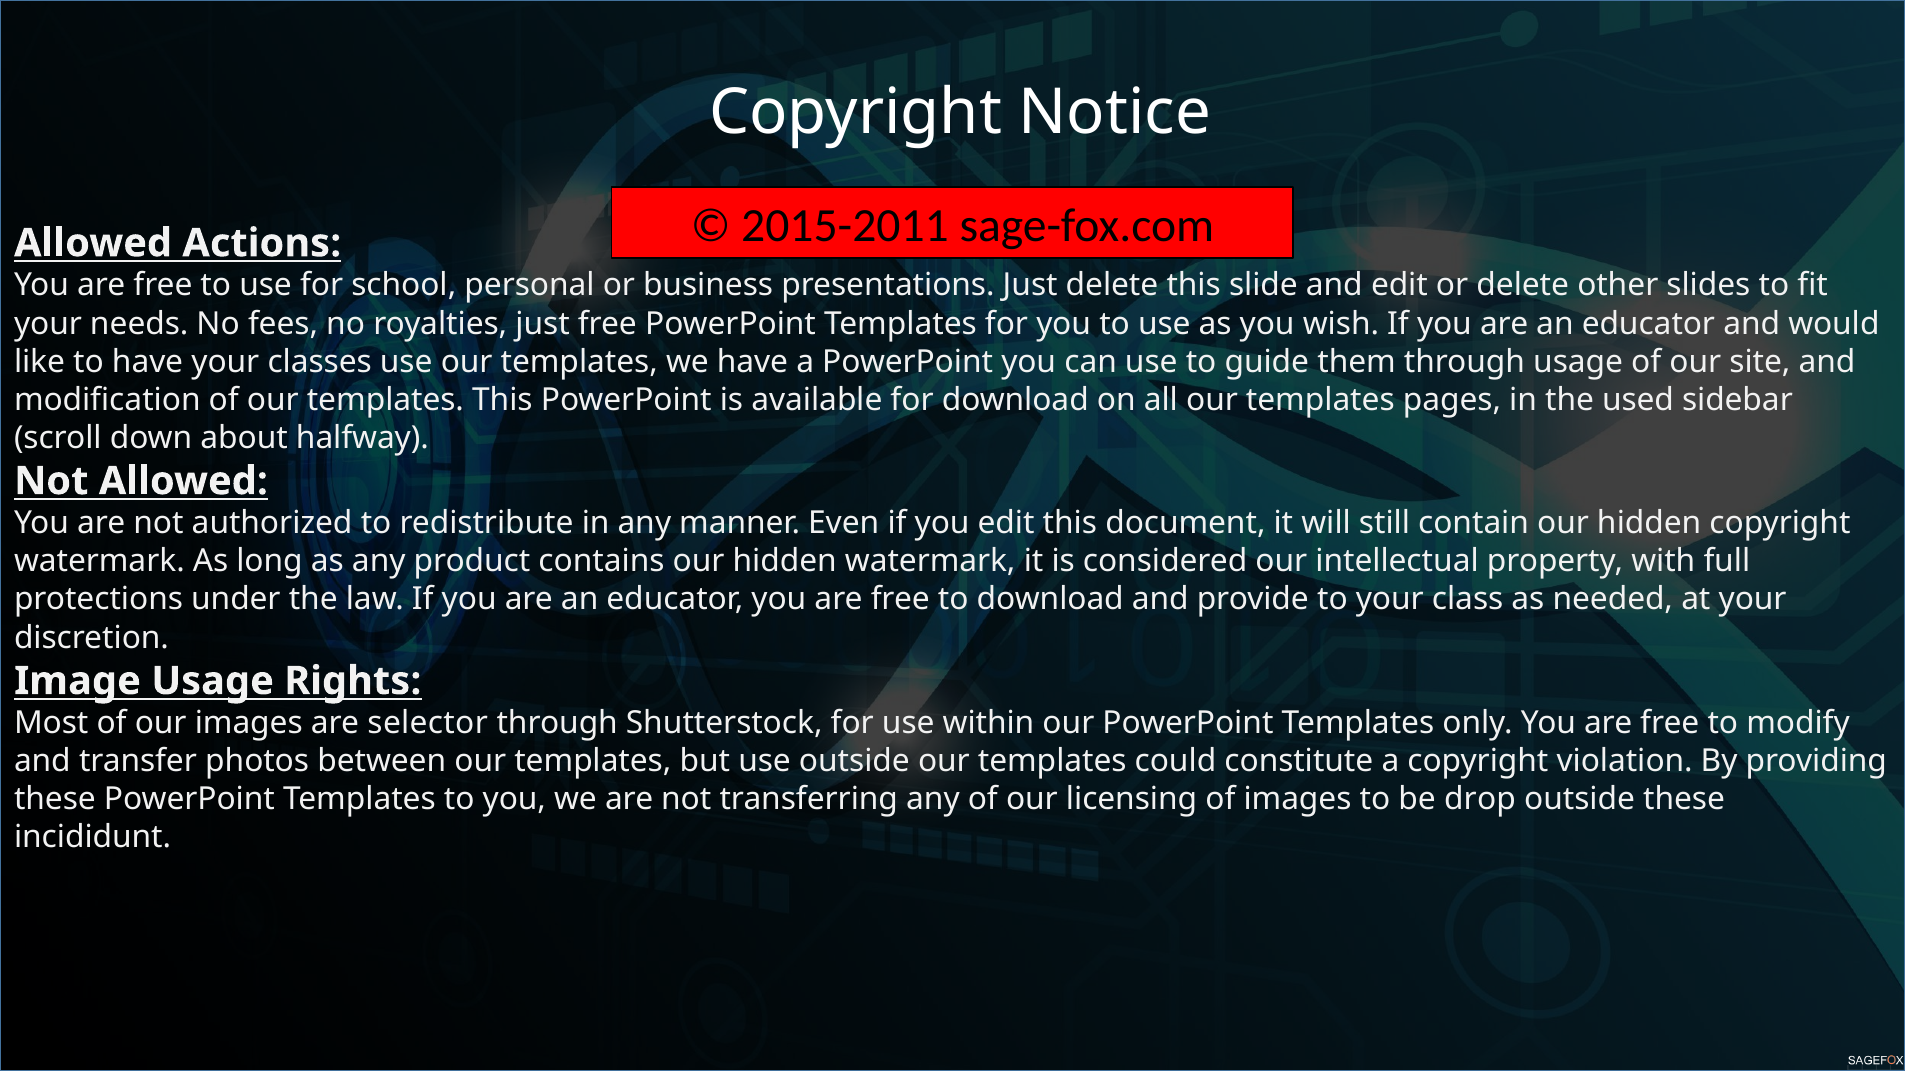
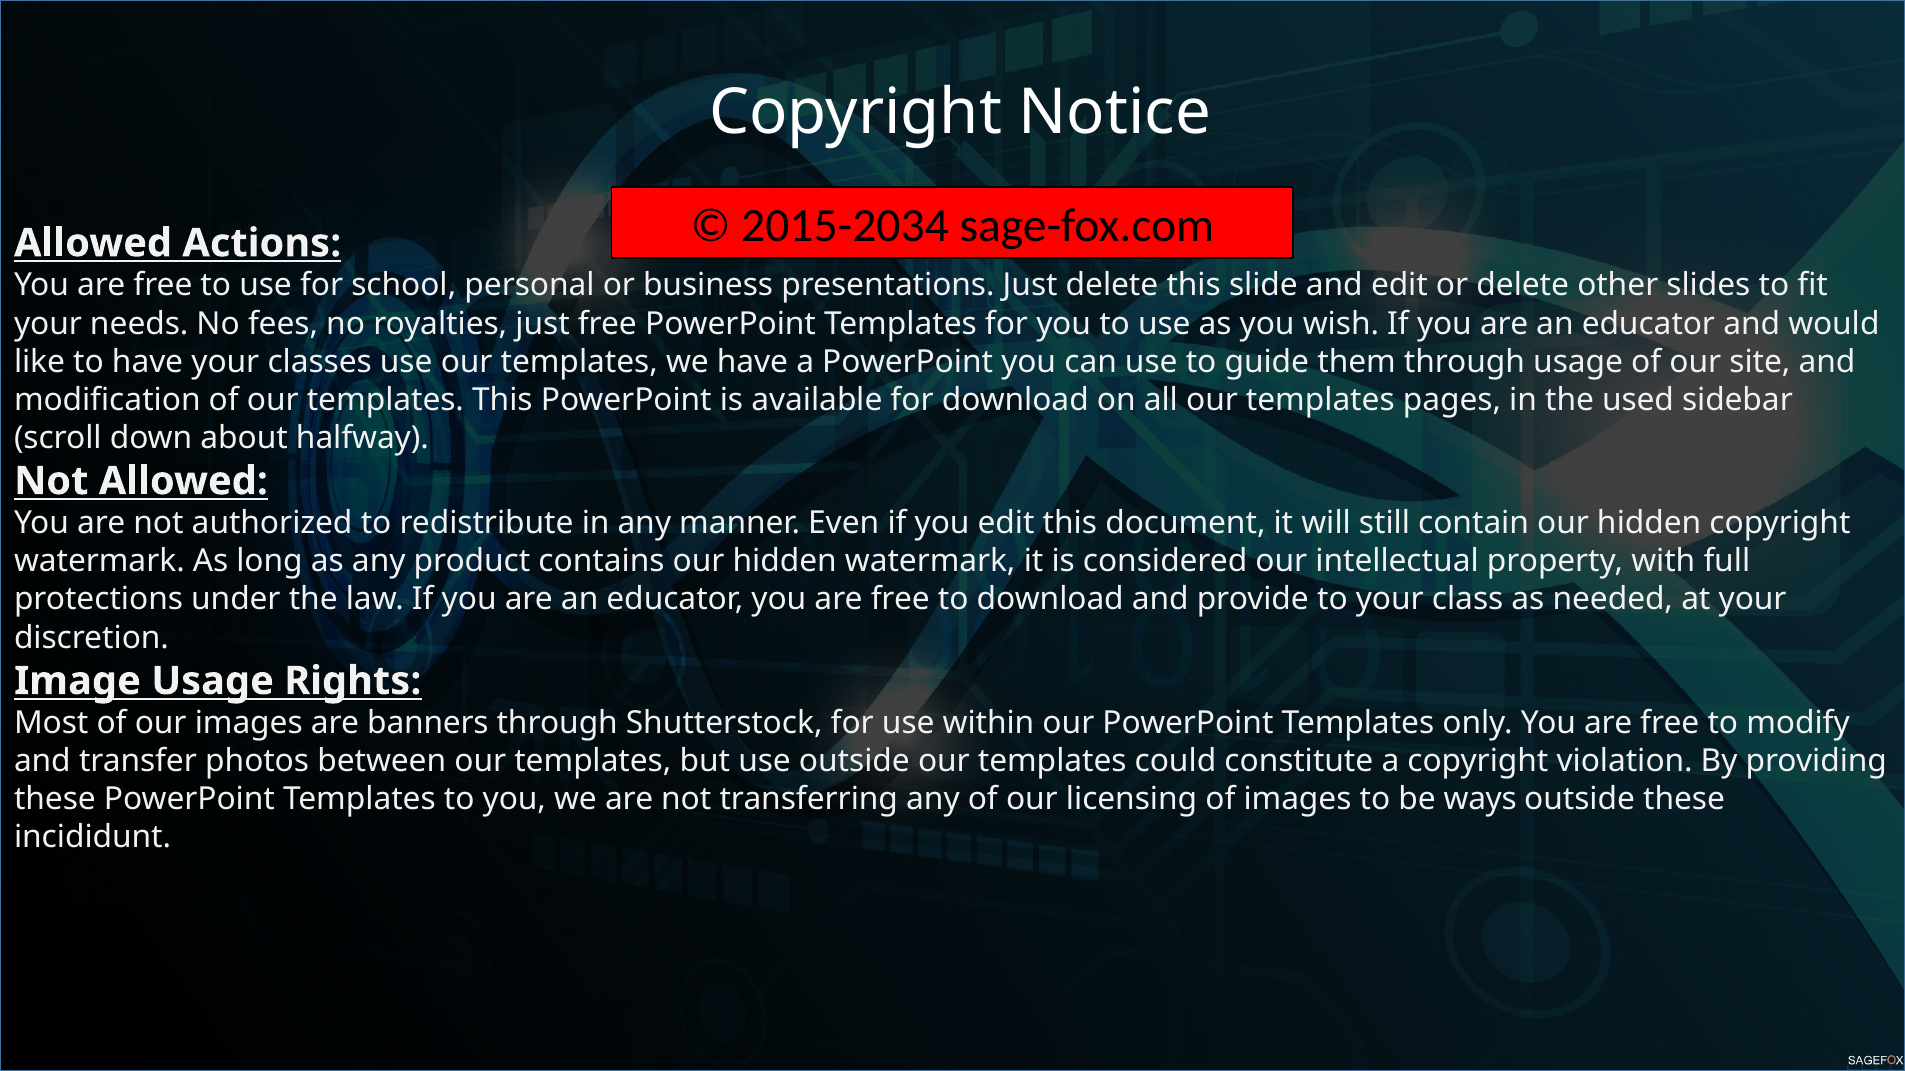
2015-2011: 2015-2011 -> 2015-2034
selector: selector -> banners
drop: drop -> ways
